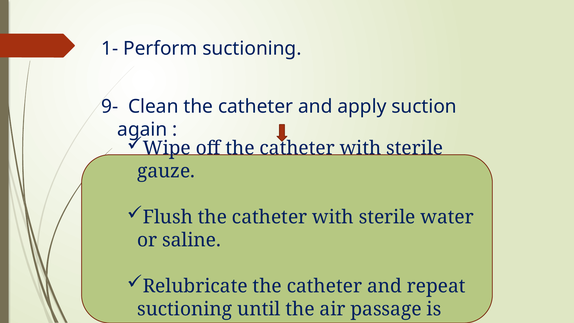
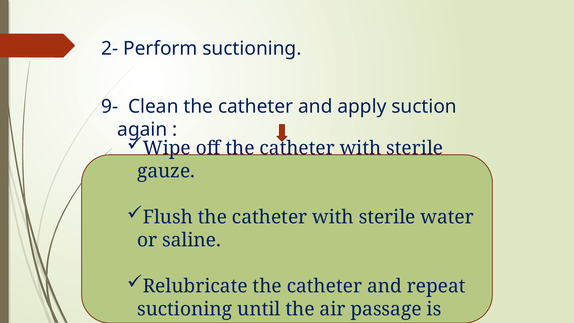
1-: 1- -> 2-
